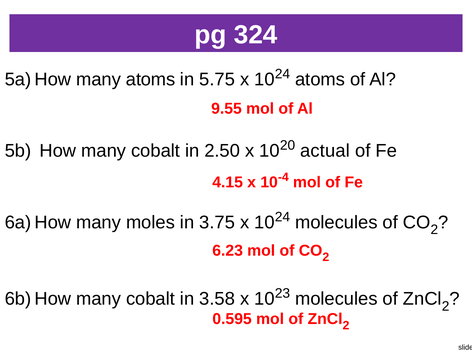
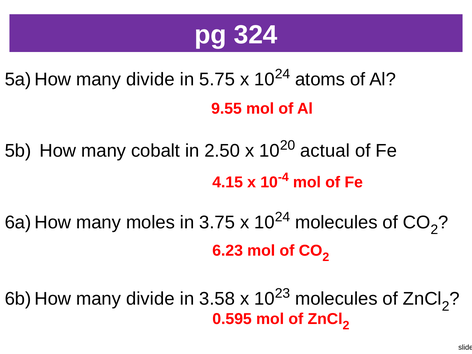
atoms at (151, 79): atoms -> divide
cobalt at (151, 299): cobalt -> divide
